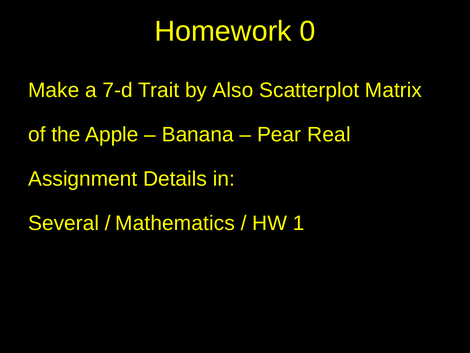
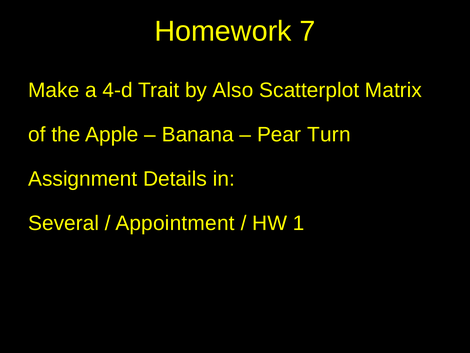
0: 0 -> 7
7-d: 7-d -> 4-d
Real: Real -> Turn
Mathematics: Mathematics -> Appointment
